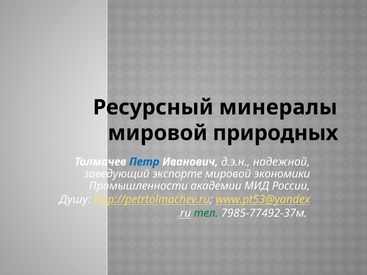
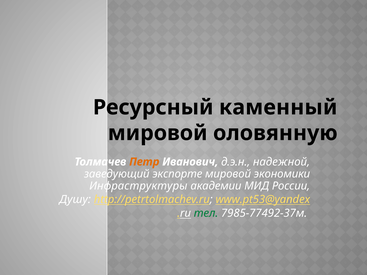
минералы: минералы -> каменный
природных: природных -> оловянную
Петр colour: blue -> orange
Промышленности: Промышленности -> Инфраструктуры
